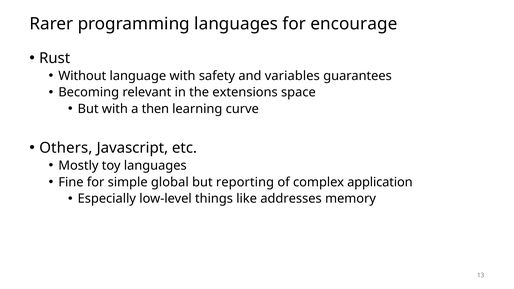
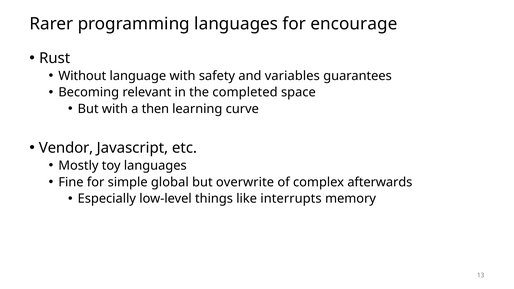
extensions: extensions -> completed
Others: Others -> Vendor
reporting: reporting -> overwrite
application: application -> afterwards
addresses: addresses -> interrupts
